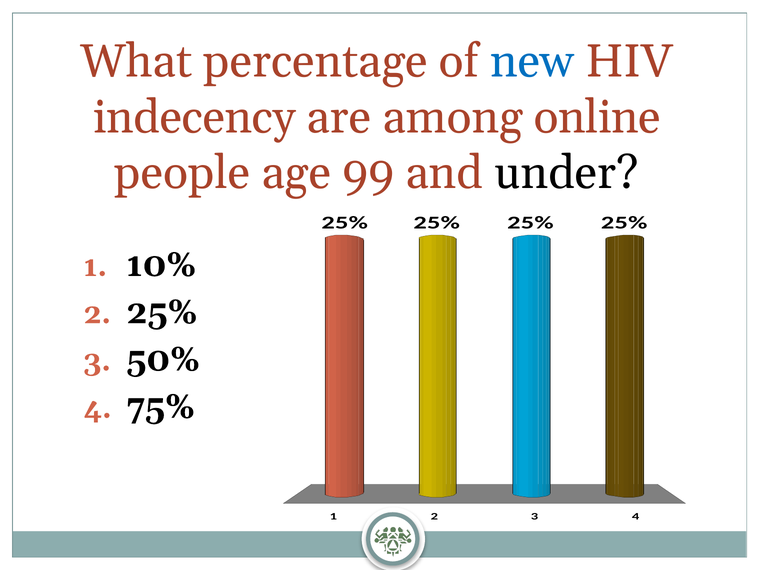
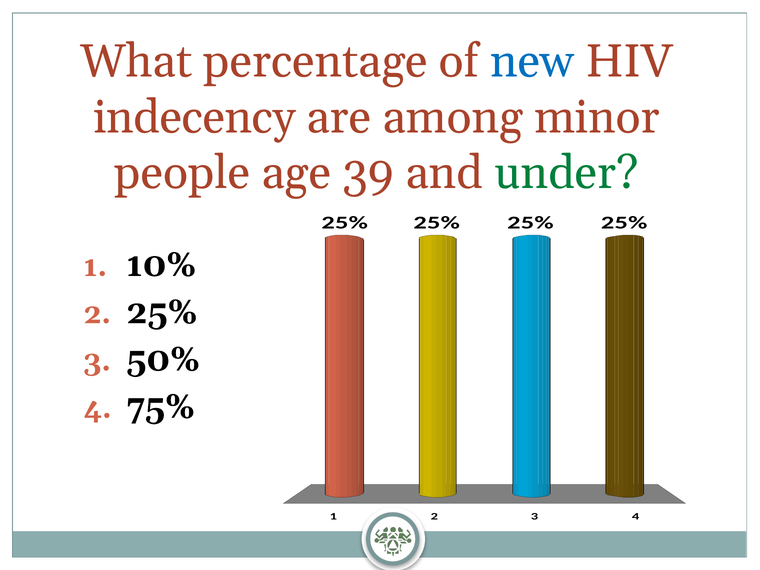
online: online -> minor
99: 99 -> 39
under colour: black -> green
